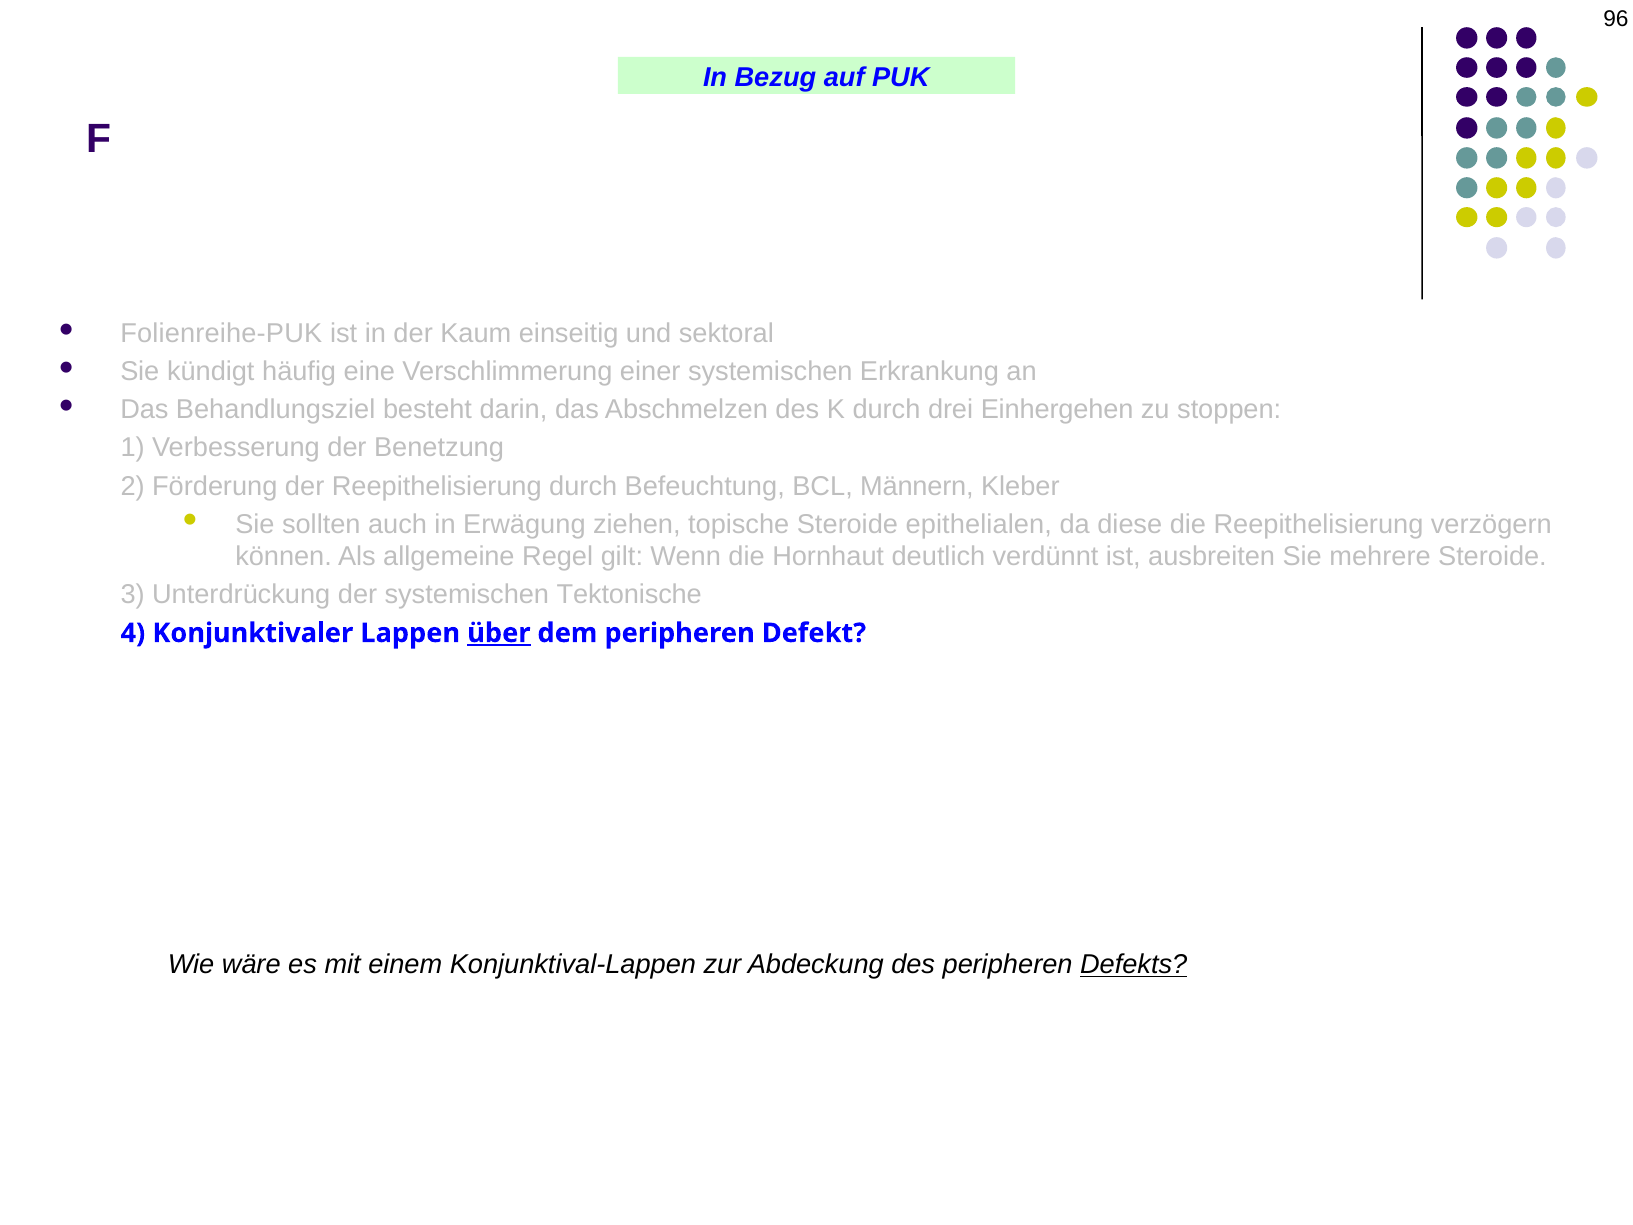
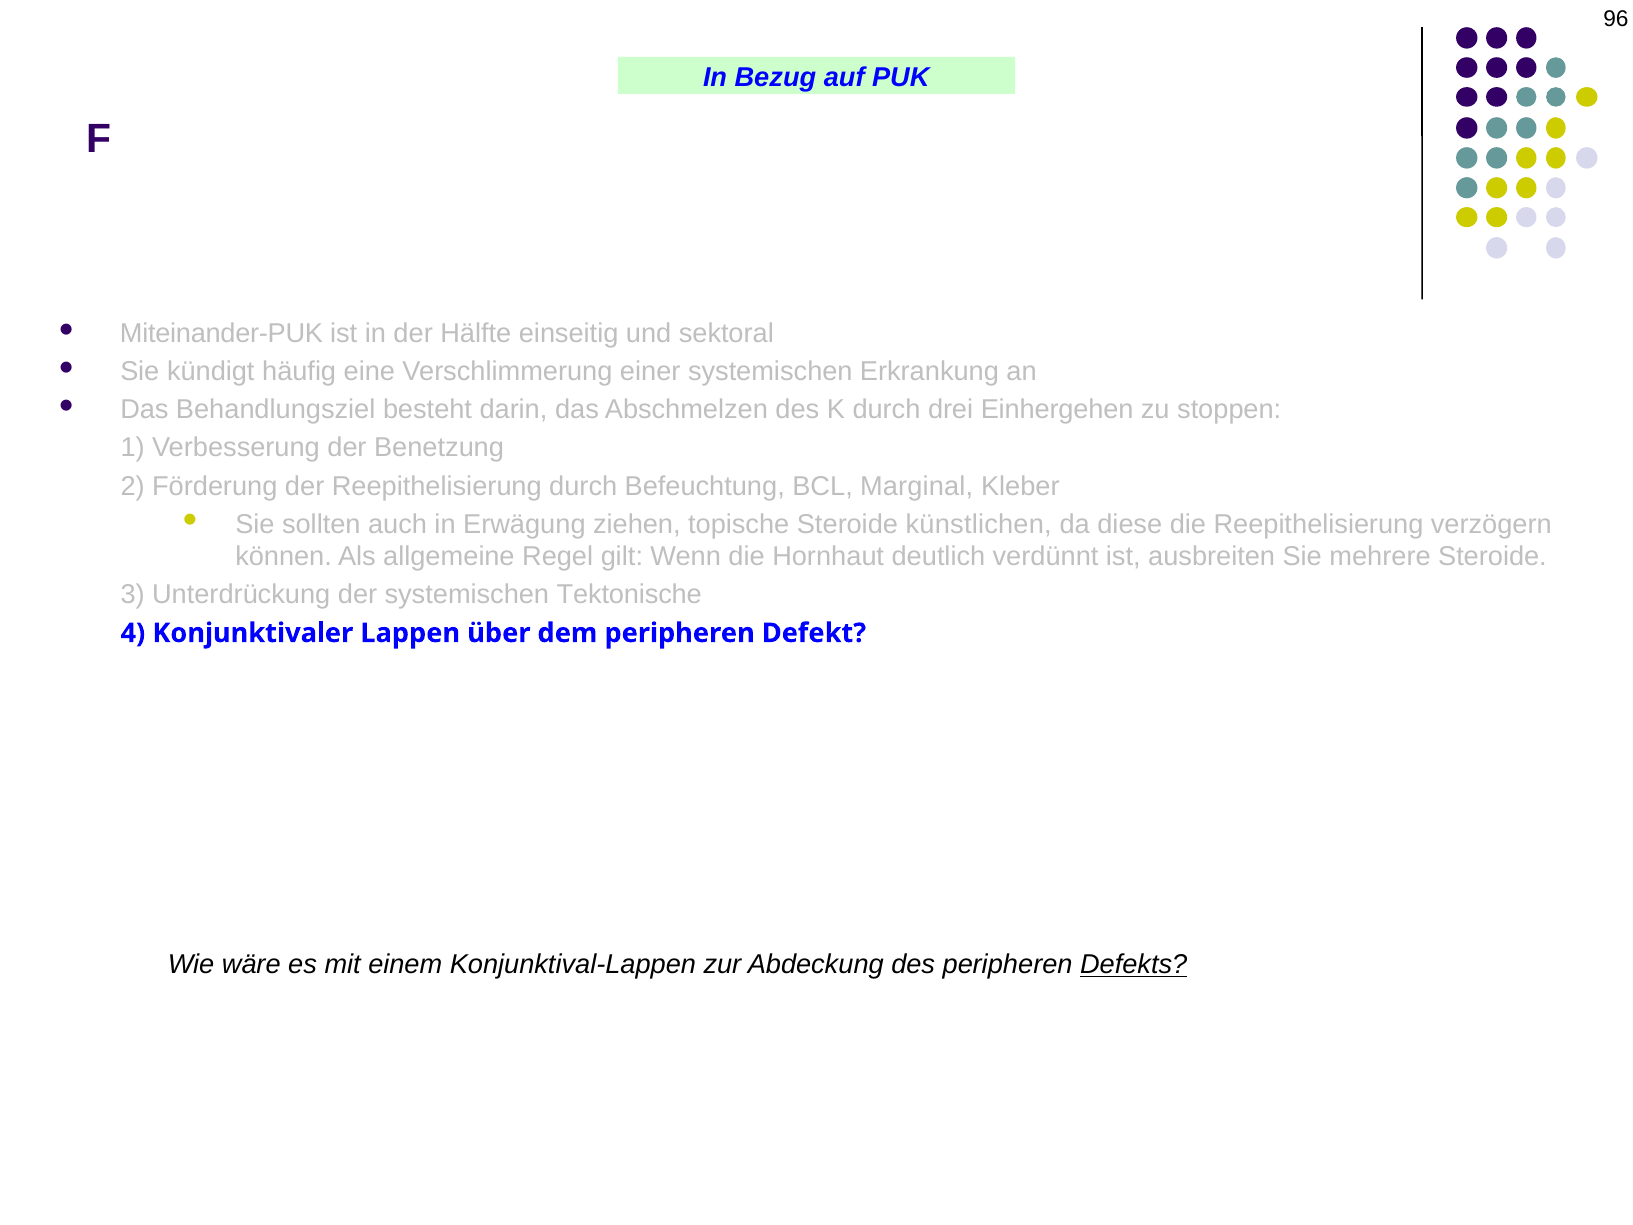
Folienreihe-PUK: Folienreihe-PUK -> Miteinander-PUK
Kaum: Kaum -> Hälfte
Männern: Männern -> Marginal
epithelialen: epithelialen -> künstlichen
über underline: present -> none
